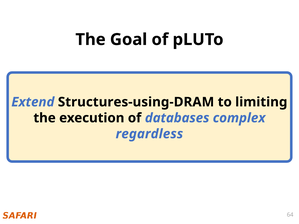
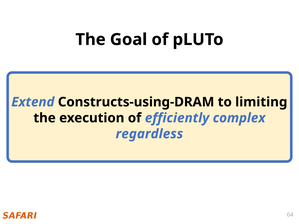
Structures-using-DRAM: Structures-using-DRAM -> Constructs-using-DRAM
databases: databases -> efficiently
